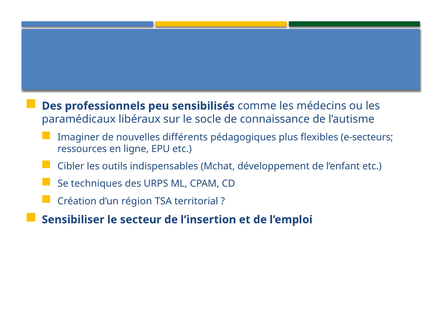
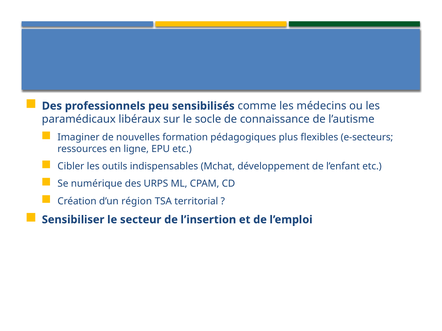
différents: différents -> formation
techniques: techniques -> numérique
